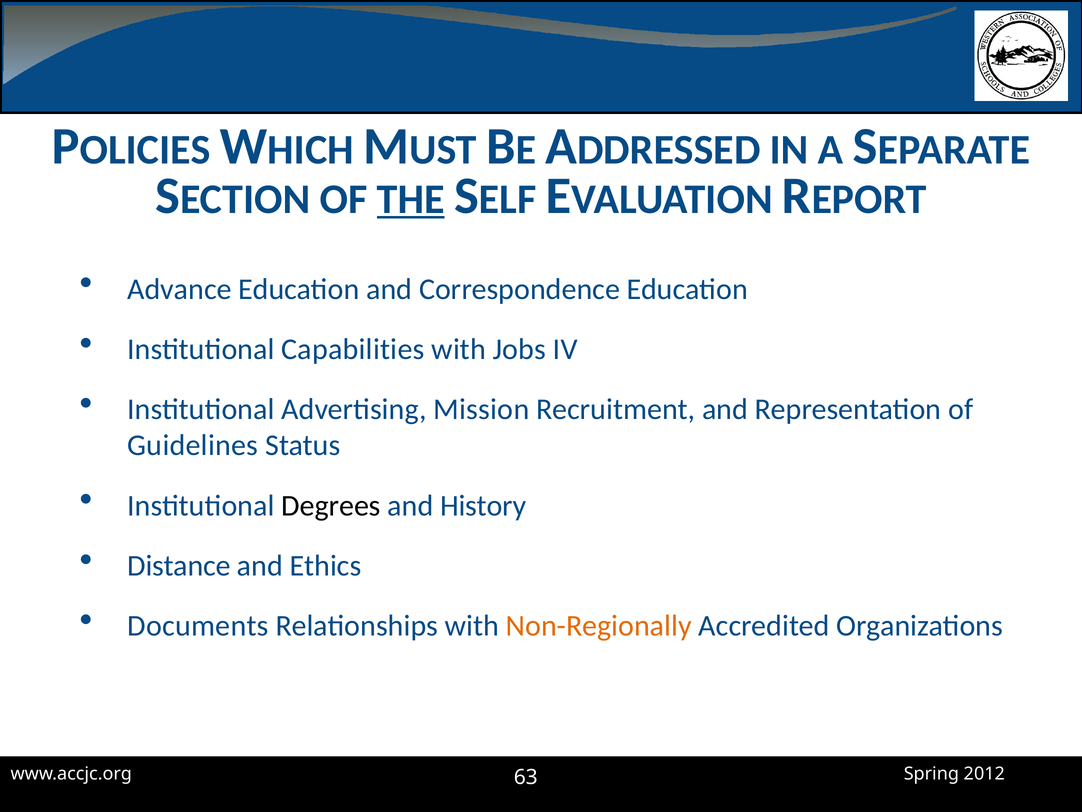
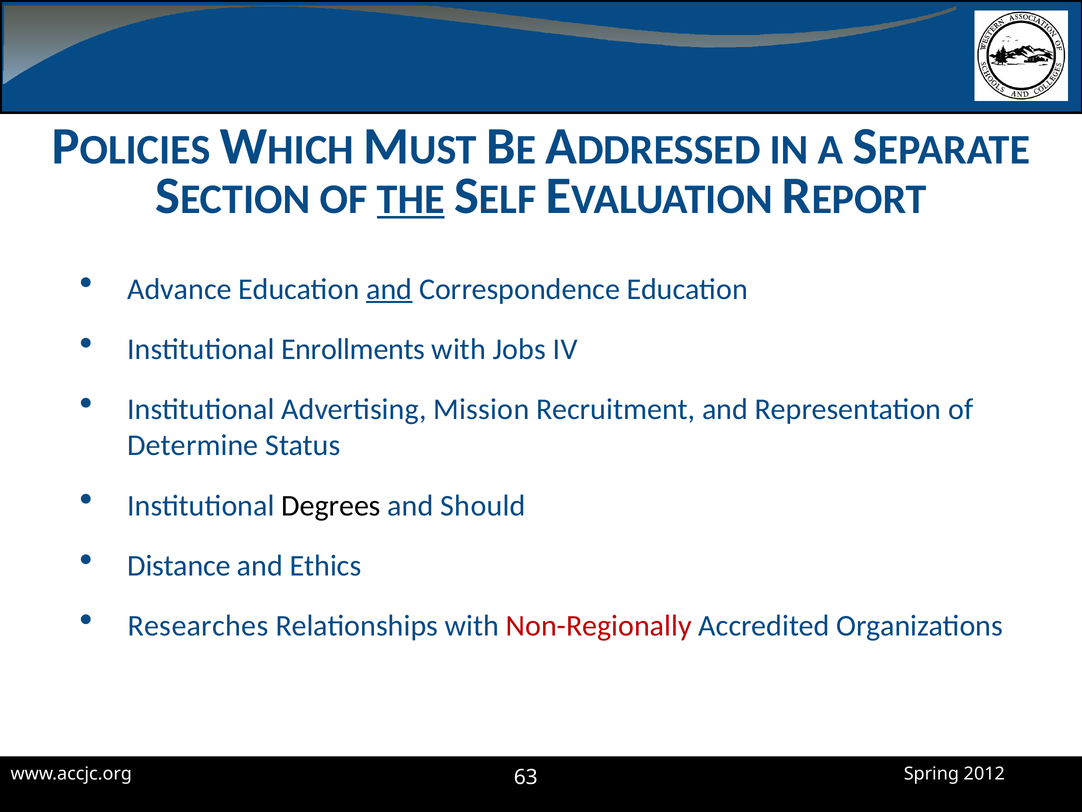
and at (389, 289) underline: none -> present
Capabilities: Capabilities -> Enrollments
Guidelines: Guidelines -> Determine
History: History -> Should
Documents: Documents -> Researches
Non-Regionally colour: orange -> red
